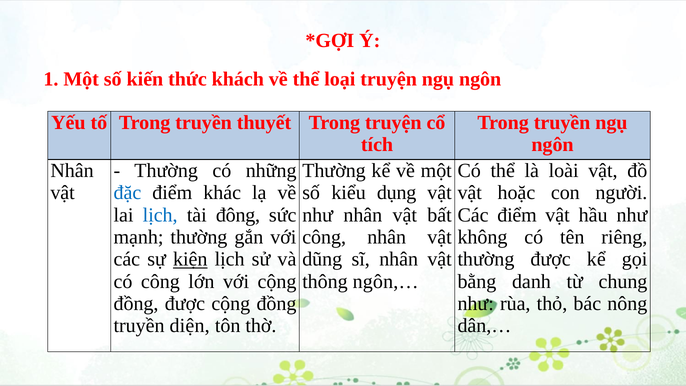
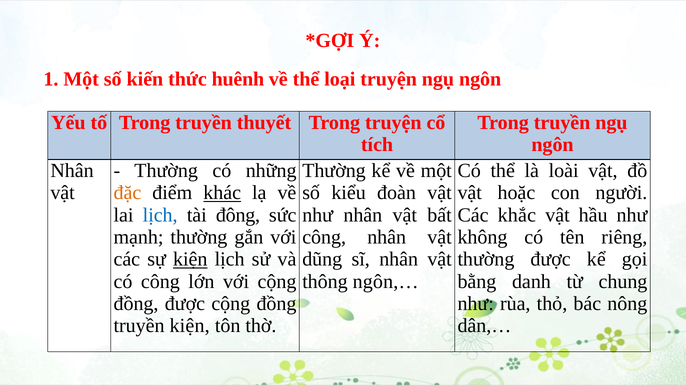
khách: khách -> huênh
đặc colour: blue -> orange
khác underline: none -> present
dụng: dụng -> đoàn
Các điểm: điểm -> khắc
truyền diện: diện -> kiện
